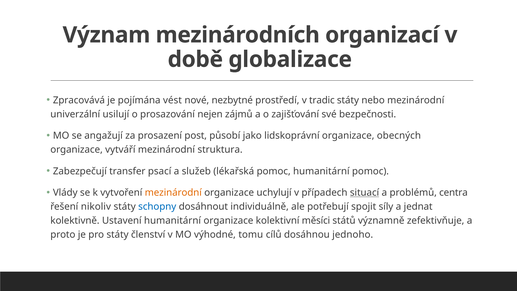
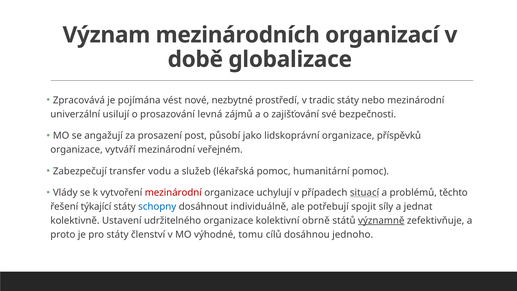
nejen: nejen -> levná
obecných: obecných -> příspěvků
struktura: struktura -> veřejném
psací: psací -> vodu
mezinárodní at (173, 193) colour: orange -> red
centra: centra -> těchto
nikoliv: nikoliv -> týkající
Ustavení humanitární: humanitární -> udržitelného
měsíci: měsíci -> obrně
významně underline: none -> present
